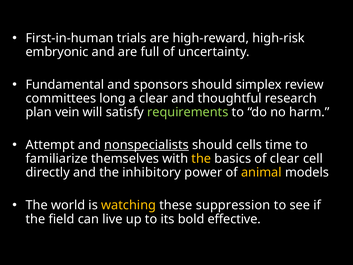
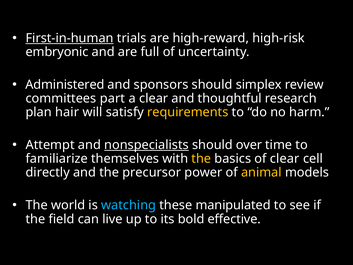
First-in-human underline: none -> present
Fundamental: Fundamental -> Administered
long: long -> part
vein: vein -> hair
requirements colour: light green -> yellow
cells: cells -> over
inhibitory: inhibitory -> precursor
watching colour: yellow -> light blue
suppression: suppression -> manipulated
